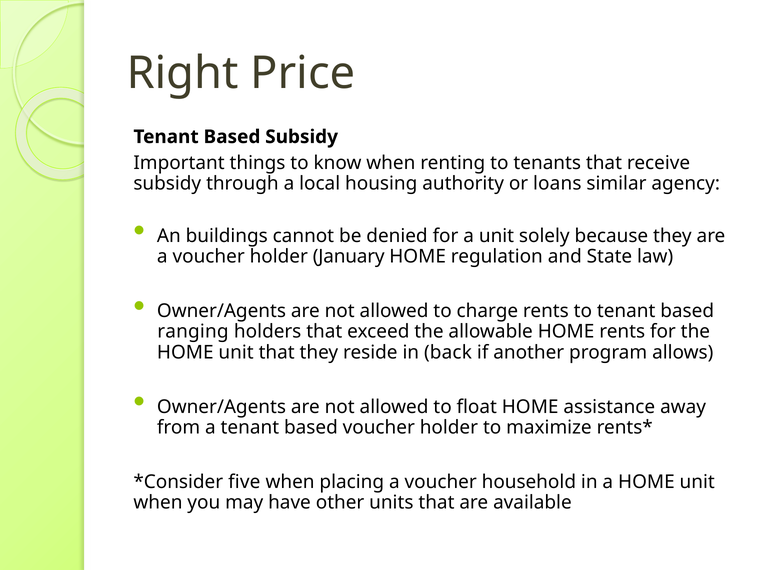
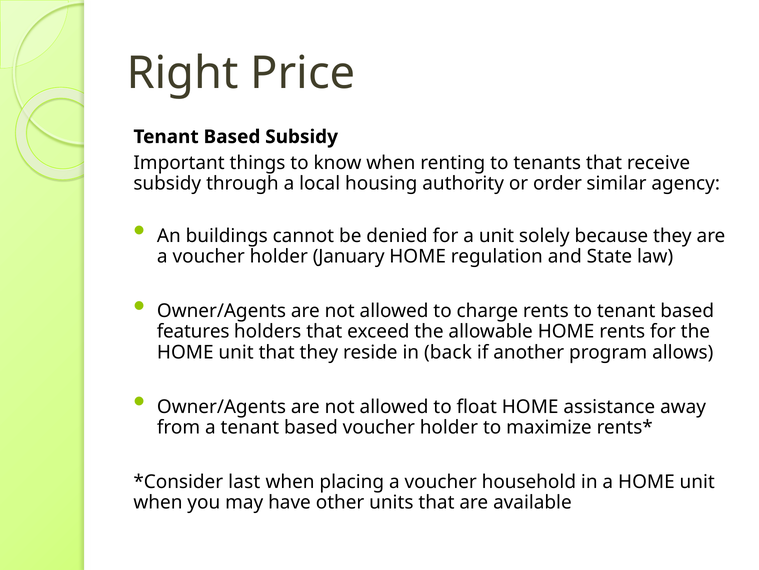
loans: loans -> order
ranging: ranging -> features
five: five -> last
